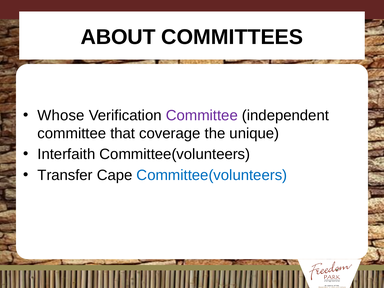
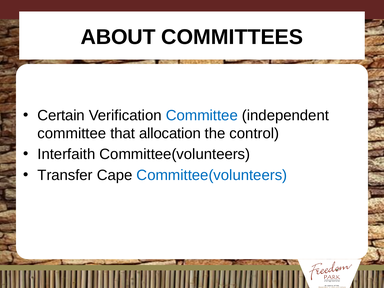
Whose: Whose -> Certain
Committee at (202, 115) colour: purple -> blue
coverage: coverage -> allocation
unique: unique -> control
